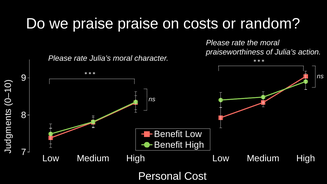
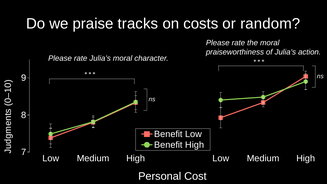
praise praise: praise -> tracks
